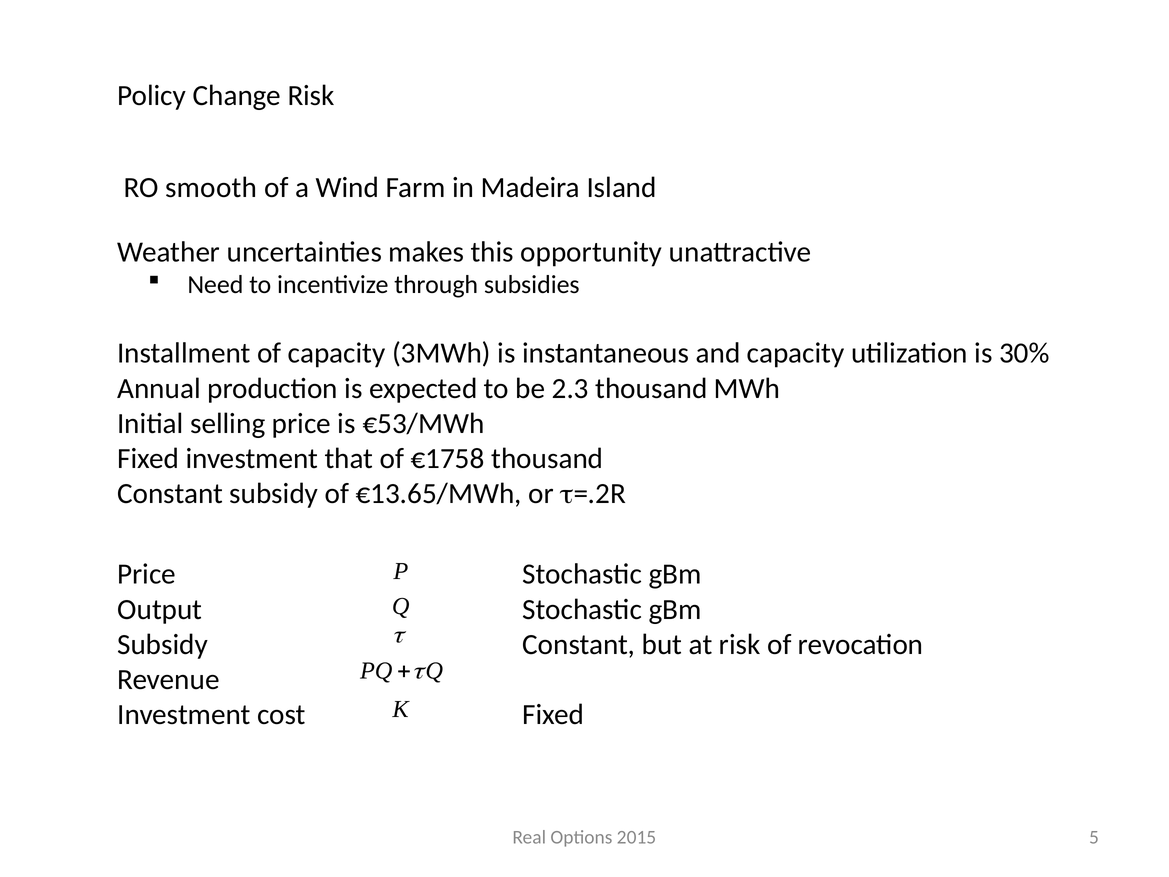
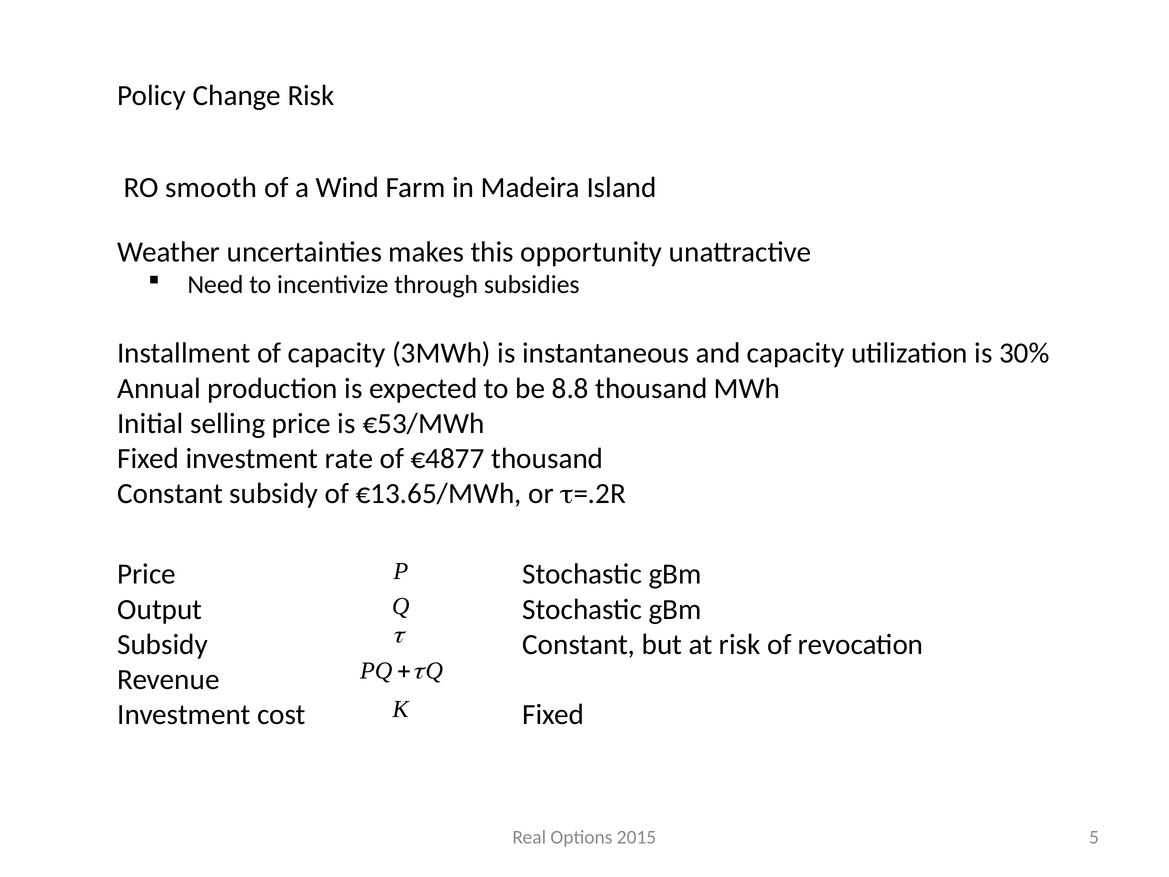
2.3: 2.3 -> 8.8
that: that -> rate
€1758: €1758 -> €4877
